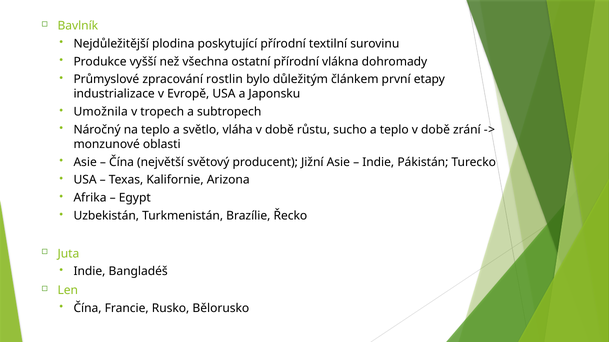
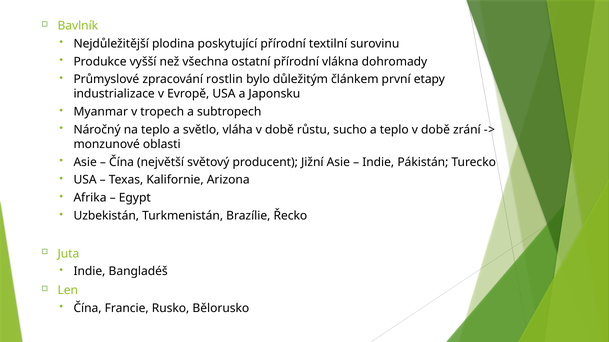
Umožnila: Umožnila -> Myanmar
